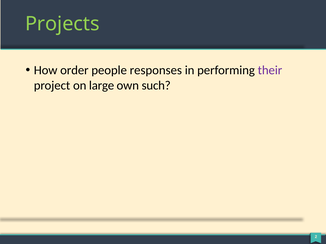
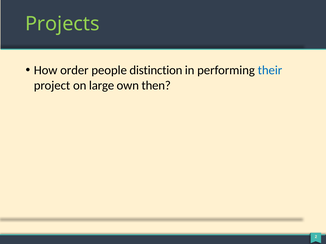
responses: responses -> distinction
their colour: purple -> blue
such: such -> then
